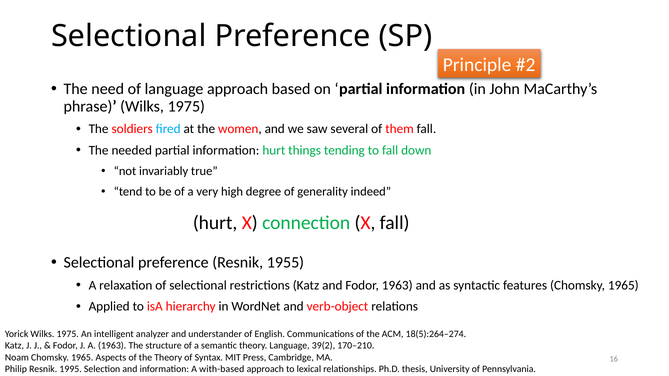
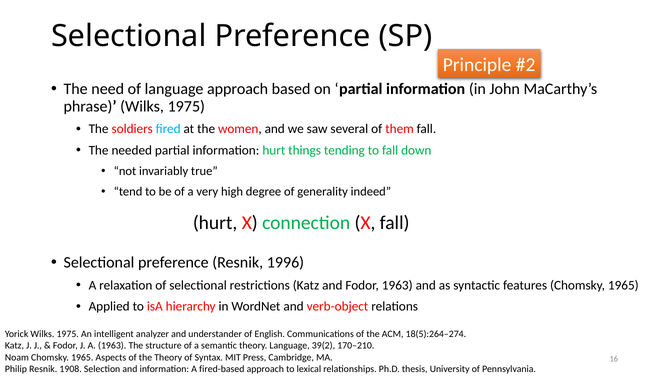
1955: 1955 -> 1996
1995: 1995 -> 1908
with-based: with-based -> fired-based
